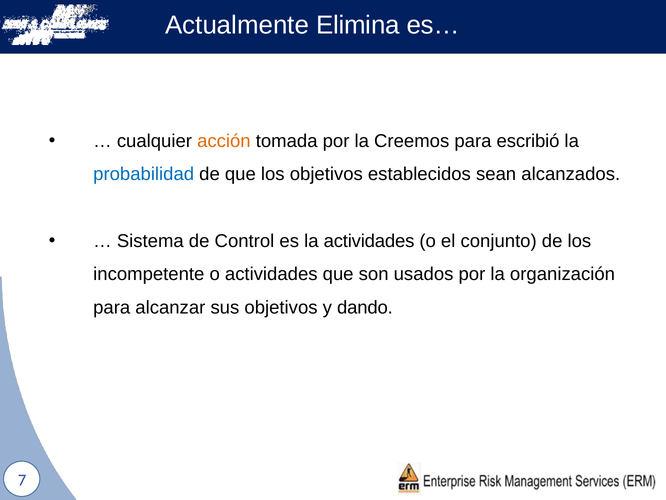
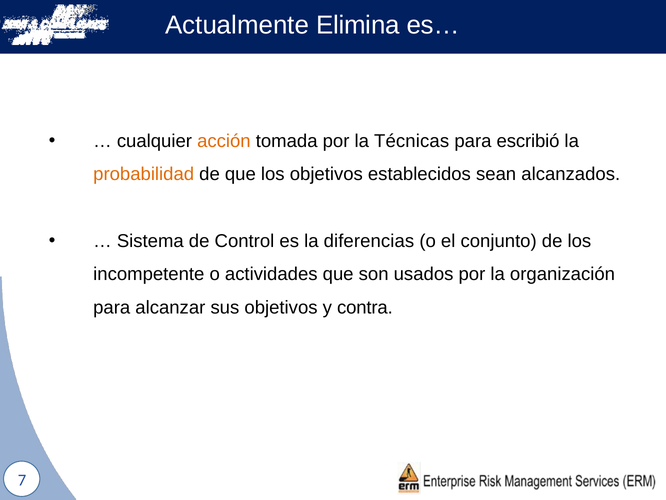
Creemos: Creemos -> Técnicas
probabilidad colour: blue -> orange
la actividades: actividades -> diferencias
dando: dando -> contra
